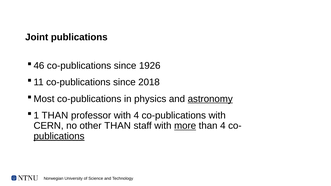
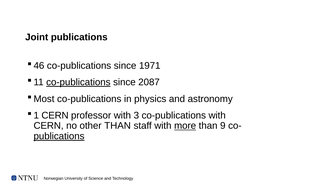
1926: 1926 -> 1971
co-publications at (78, 82) underline: none -> present
2018: 2018 -> 2087
astronomy underline: present -> none
THAN at (55, 116): THAN -> CERN
with 4: 4 -> 3
than 4: 4 -> 9
